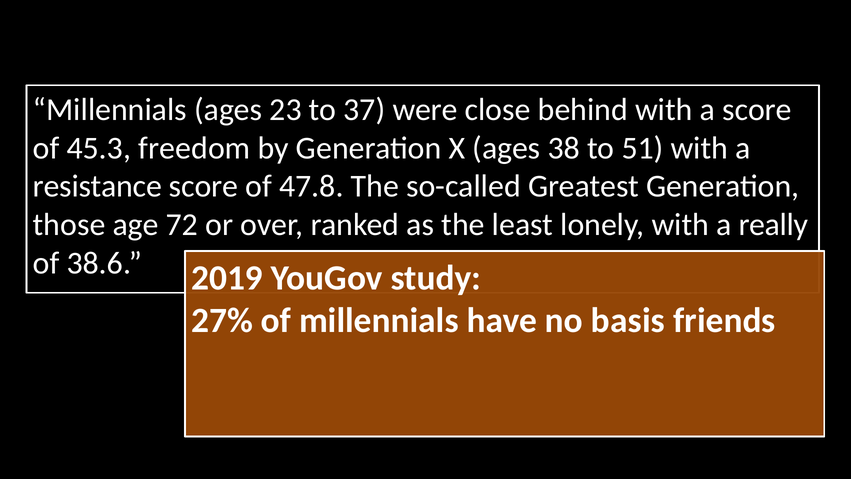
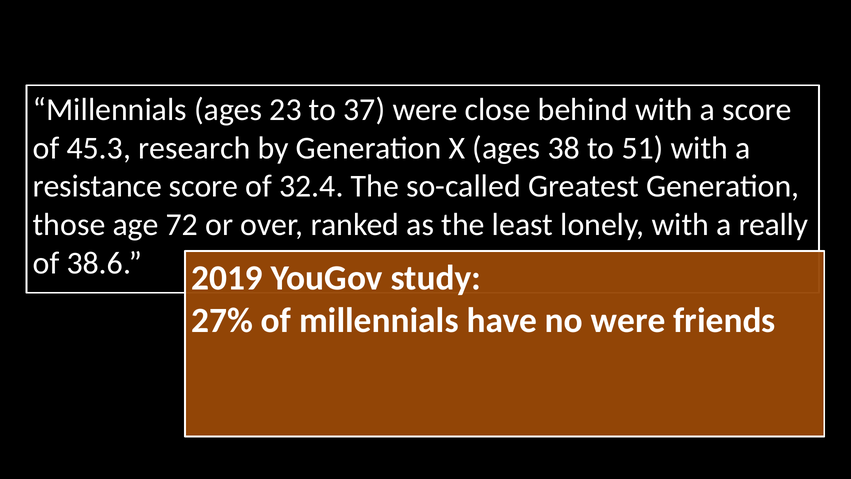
freedom: freedom -> research
47.8: 47.8 -> 32.4
no basis: basis -> were
